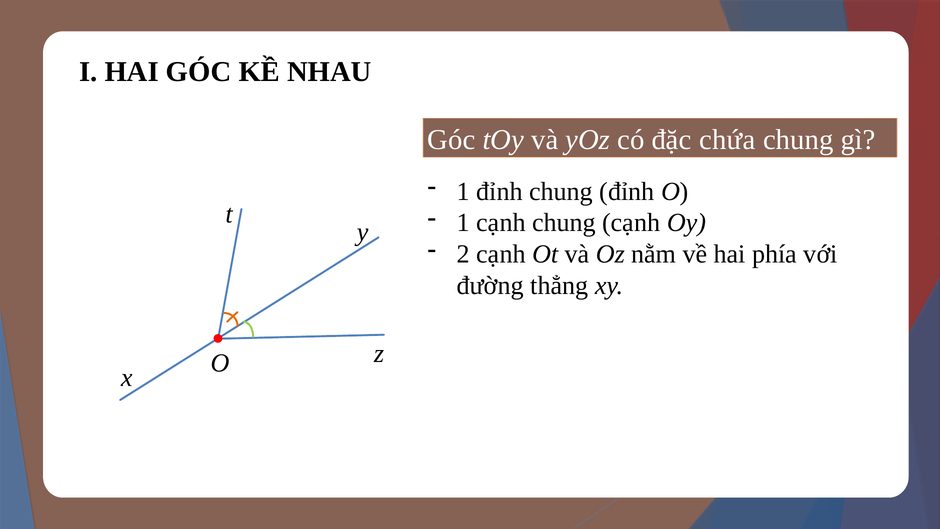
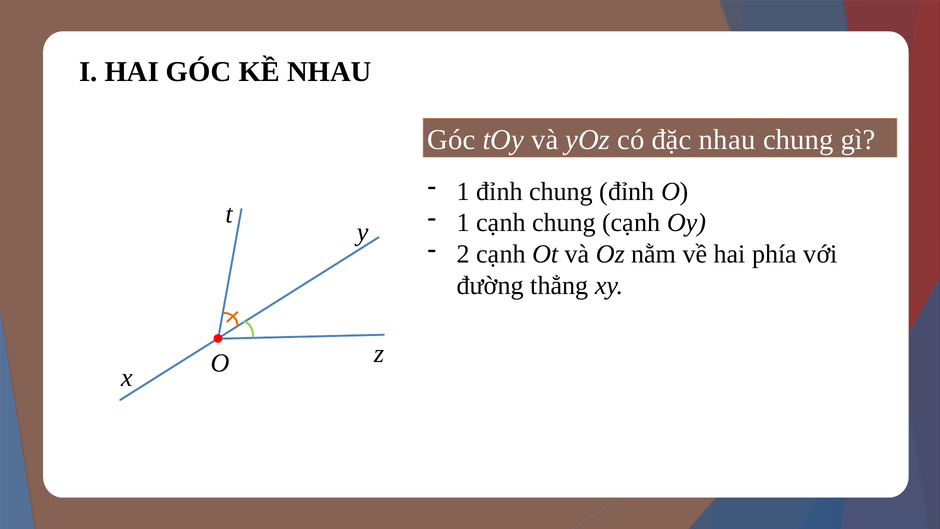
đặc chứa: chứa -> nhau
